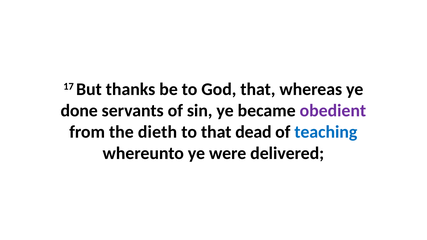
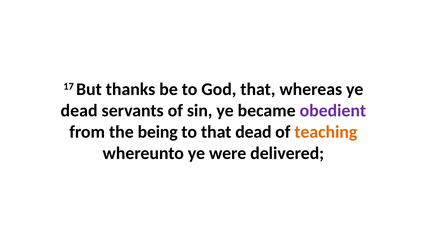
done at (79, 111): done -> dead
dieth: dieth -> being
teaching colour: blue -> orange
